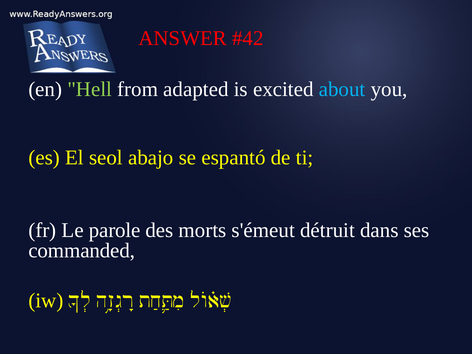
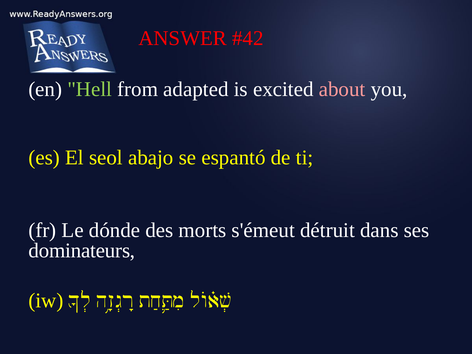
about colour: light blue -> pink
parole: parole -> dónde
commanded: commanded -> dominateurs
